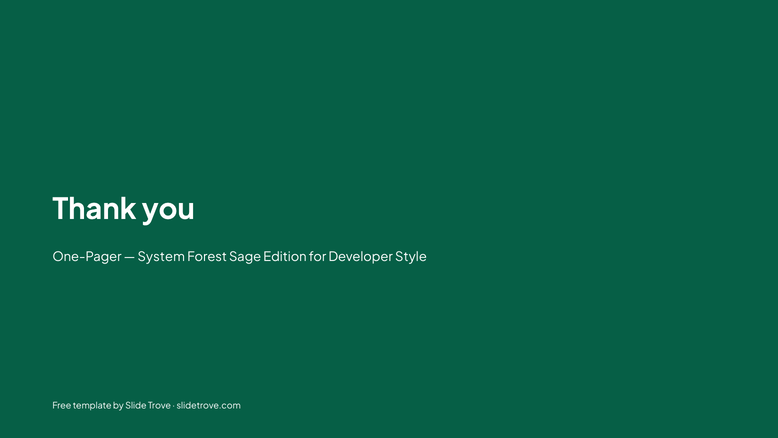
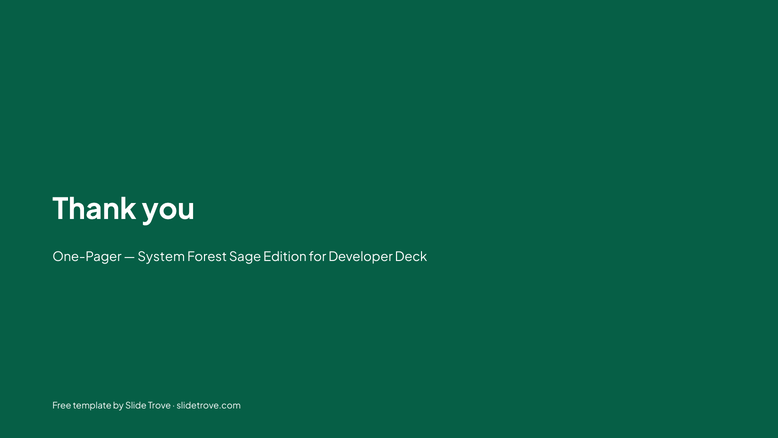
Style: Style -> Deck
